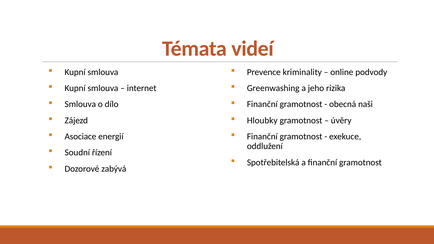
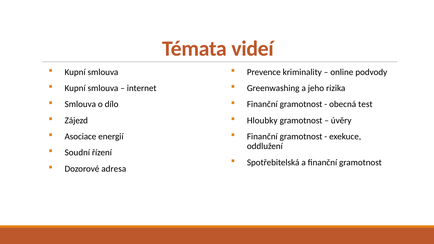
naši: naši -> test
zabývá: zabývá -> adresa
